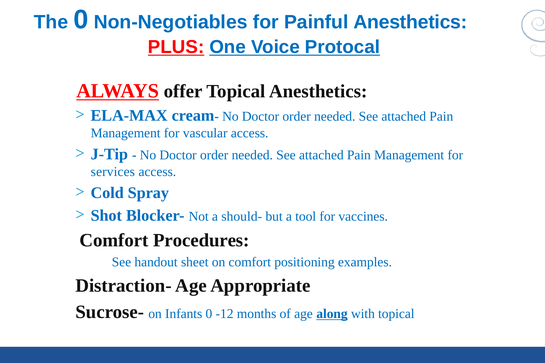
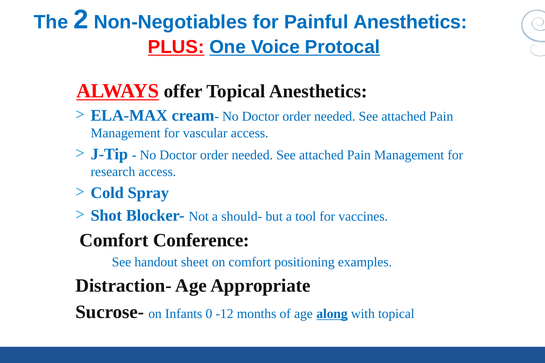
The 0: 0 -> 2
services: services -> research
Procedures: Procedures -> Conference
